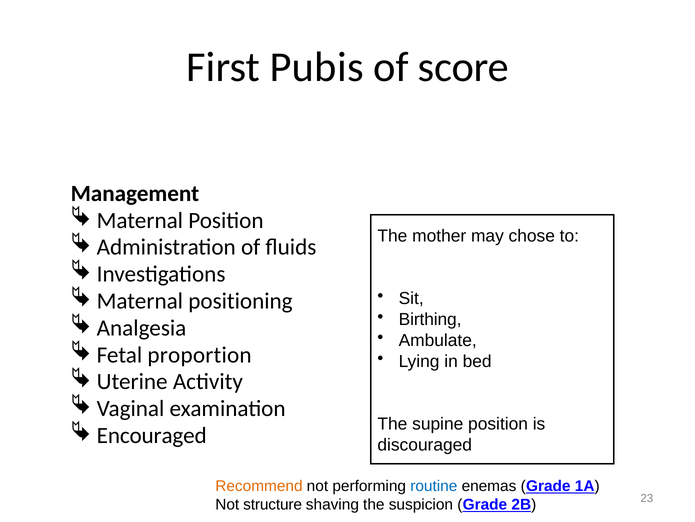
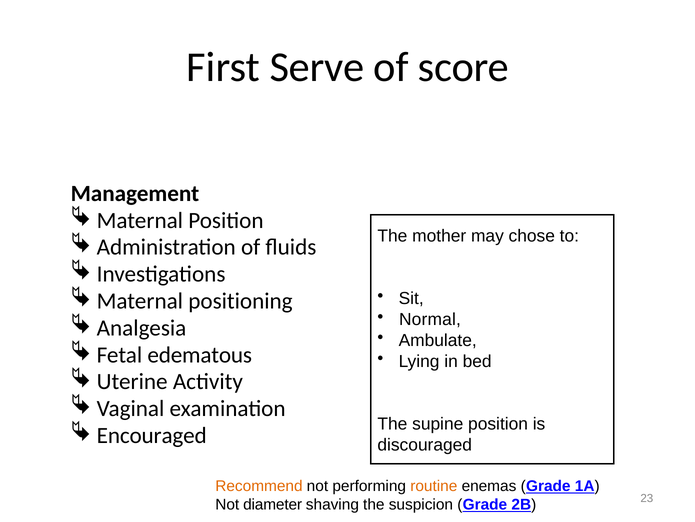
Pubis: Pubis -> Serve
Birthing: Birthing -> Normal
proportion: proportion -> edematous
routine colour: blue -> orange
structure: structure -> diameter
